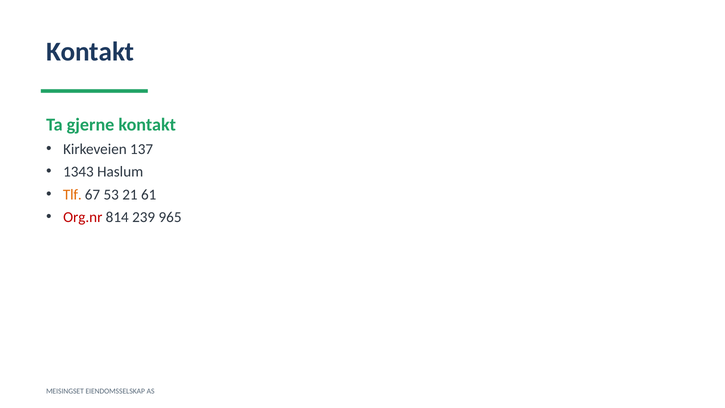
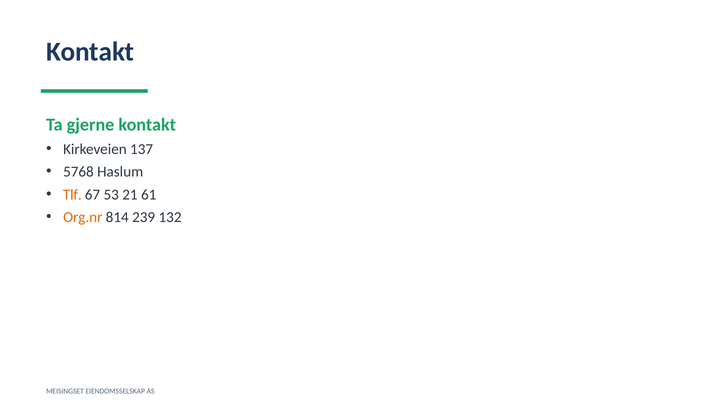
1343: 1343 -> 5768
Org.nr colour: red -> orange
965: 965 -> 132
